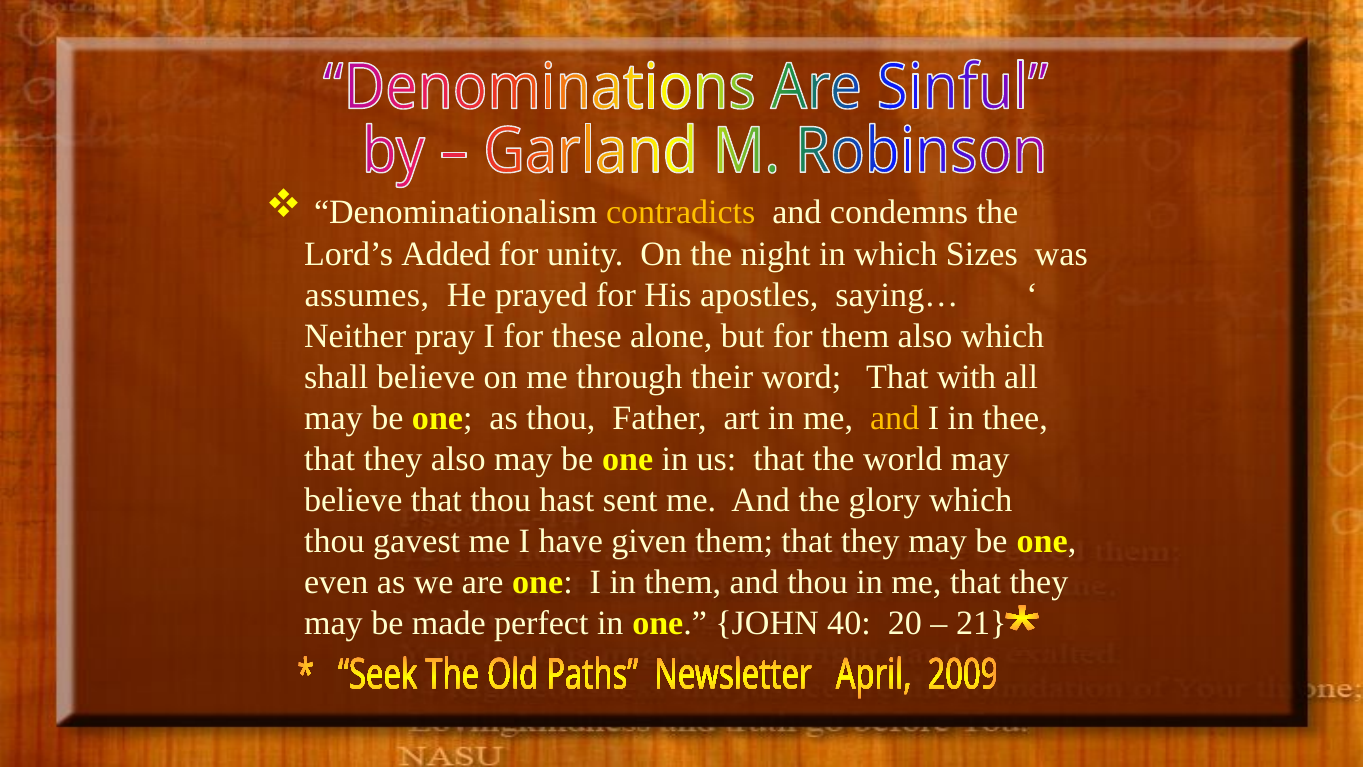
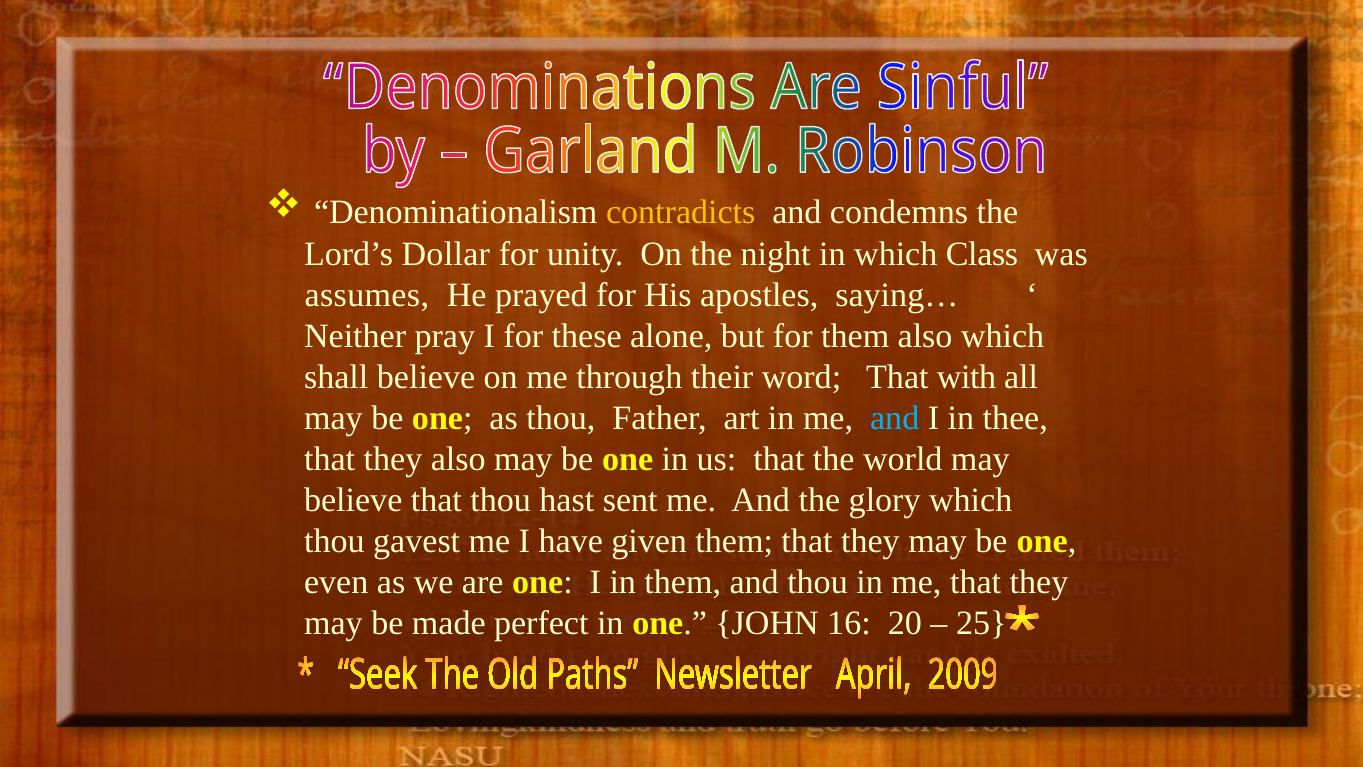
Added: Added -> Dollar
Sizes: Sizes -> Class
and at (895, 418) colour: yellow -> light blue
40: 40 -> 16
21: 21 -> 25
